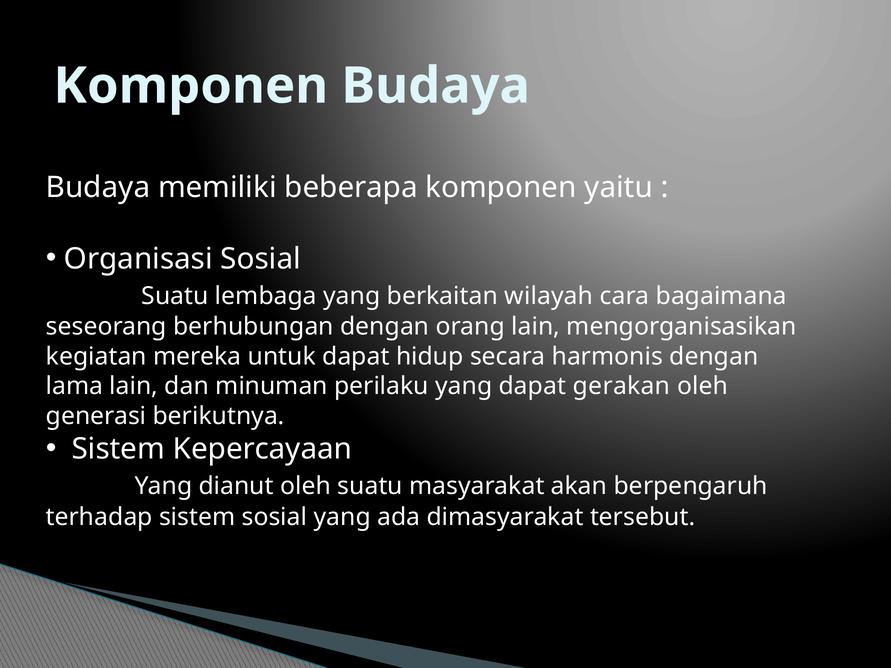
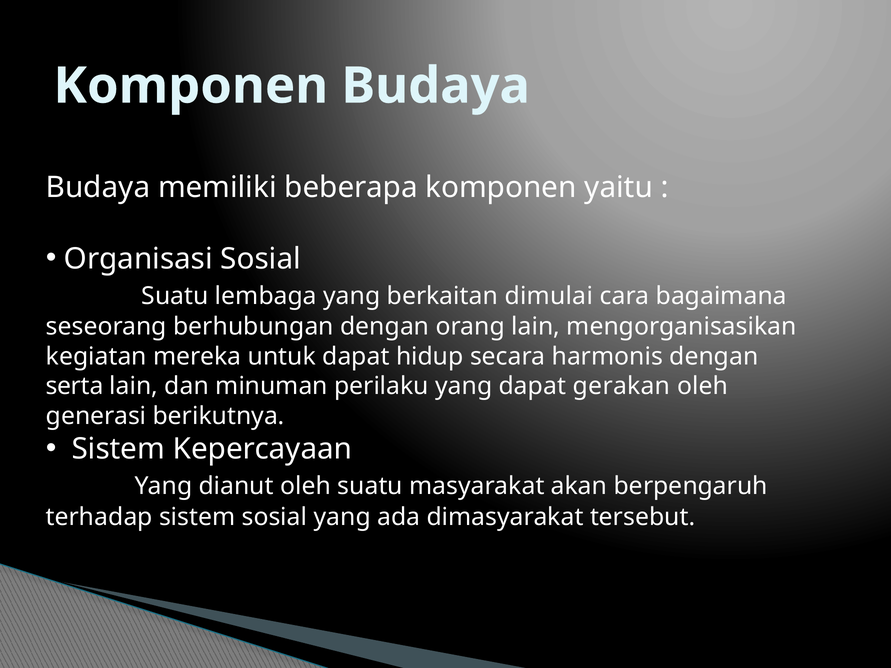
wilayah: wilayah -> dimulai
lama: lama -> serta
